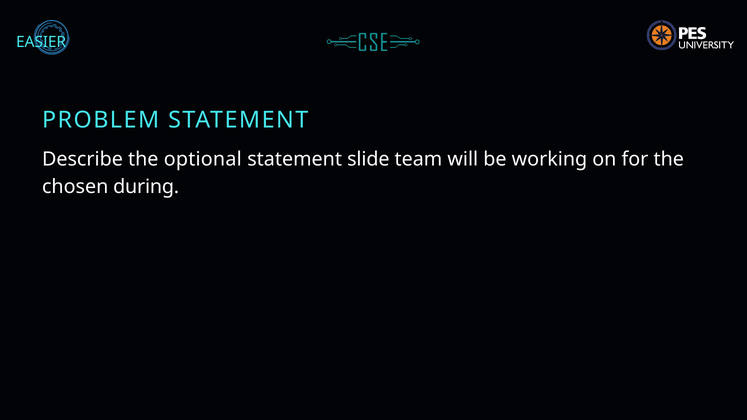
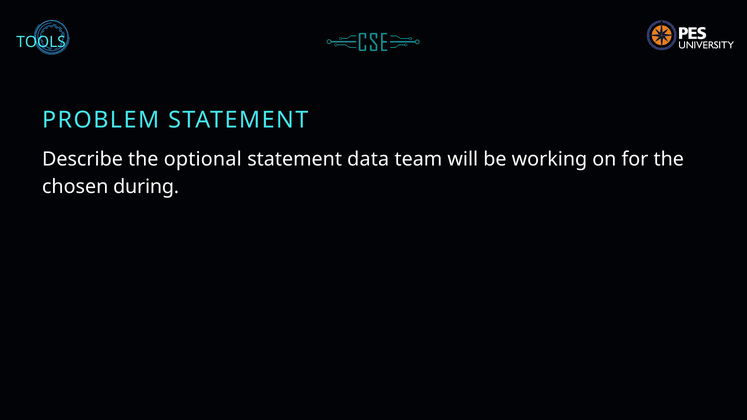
EASIER: EASIER -> TOOLS
slide: slide -> data
